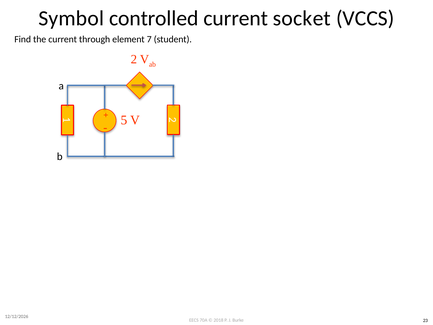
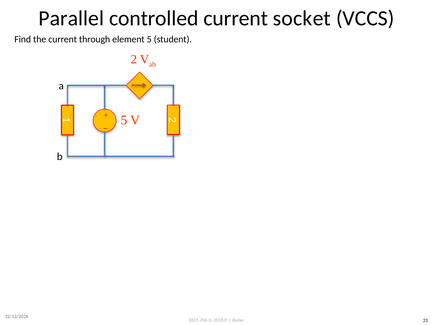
Symbol: Symbol -> Parallel
element 7: 7 -> 5
